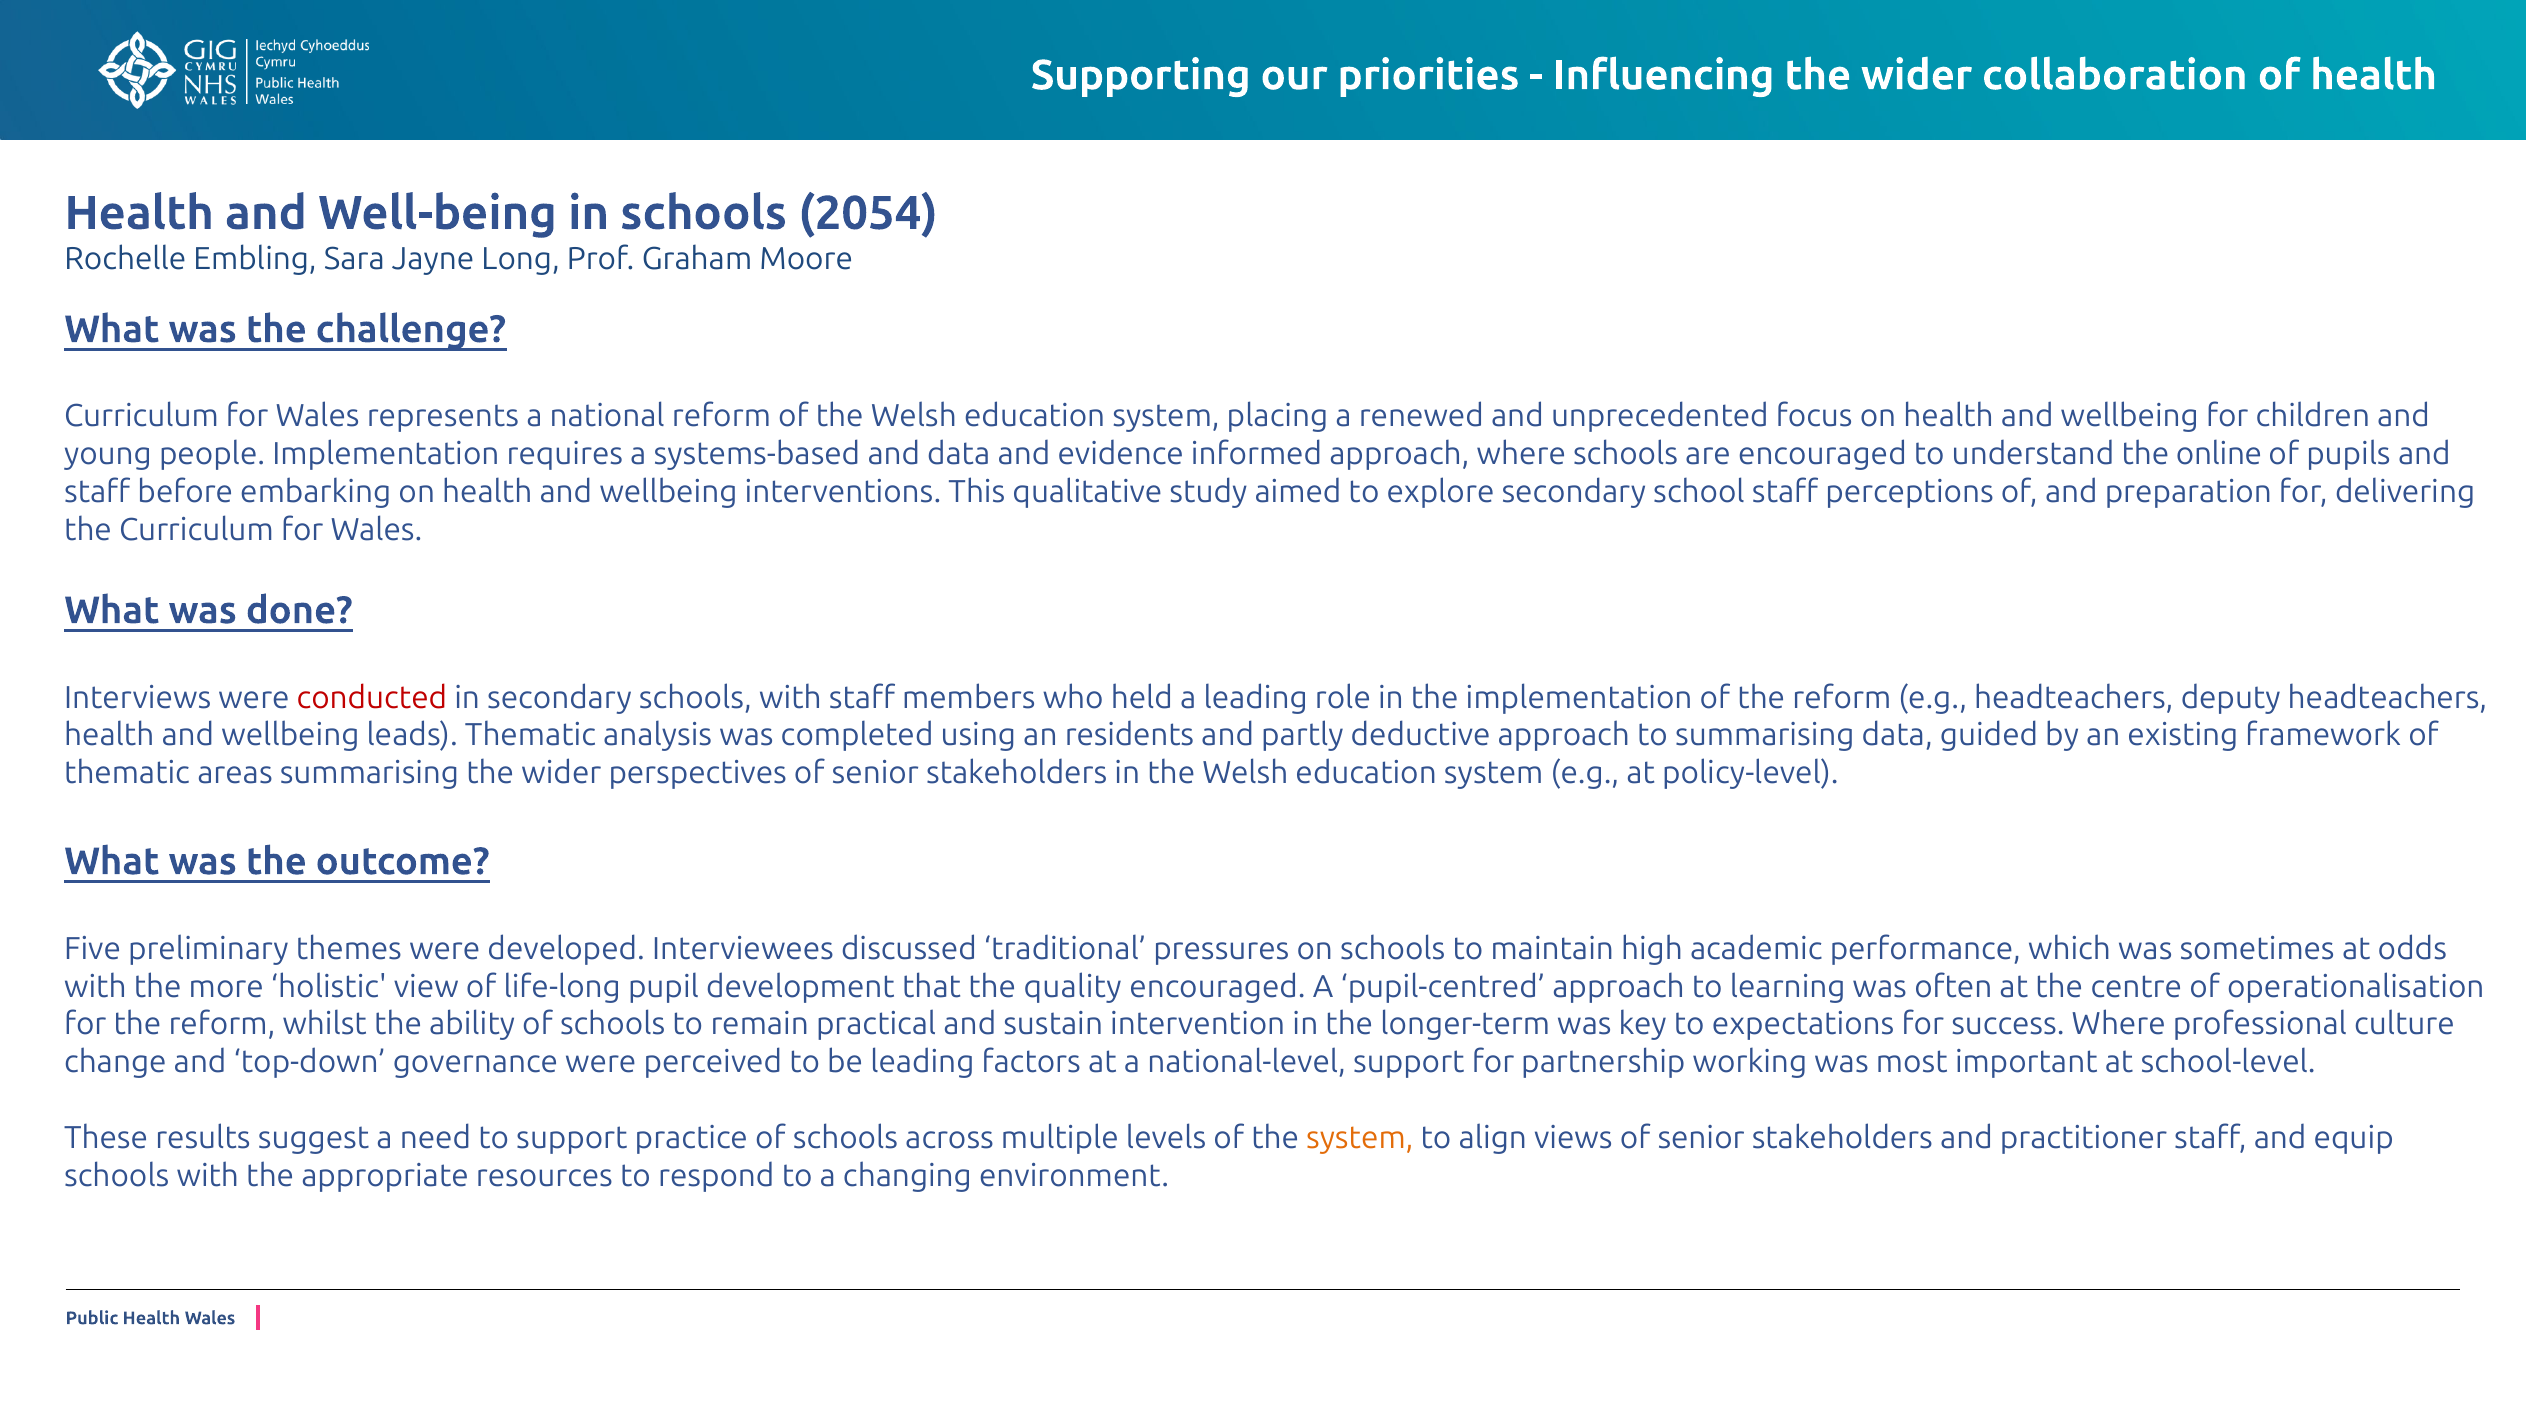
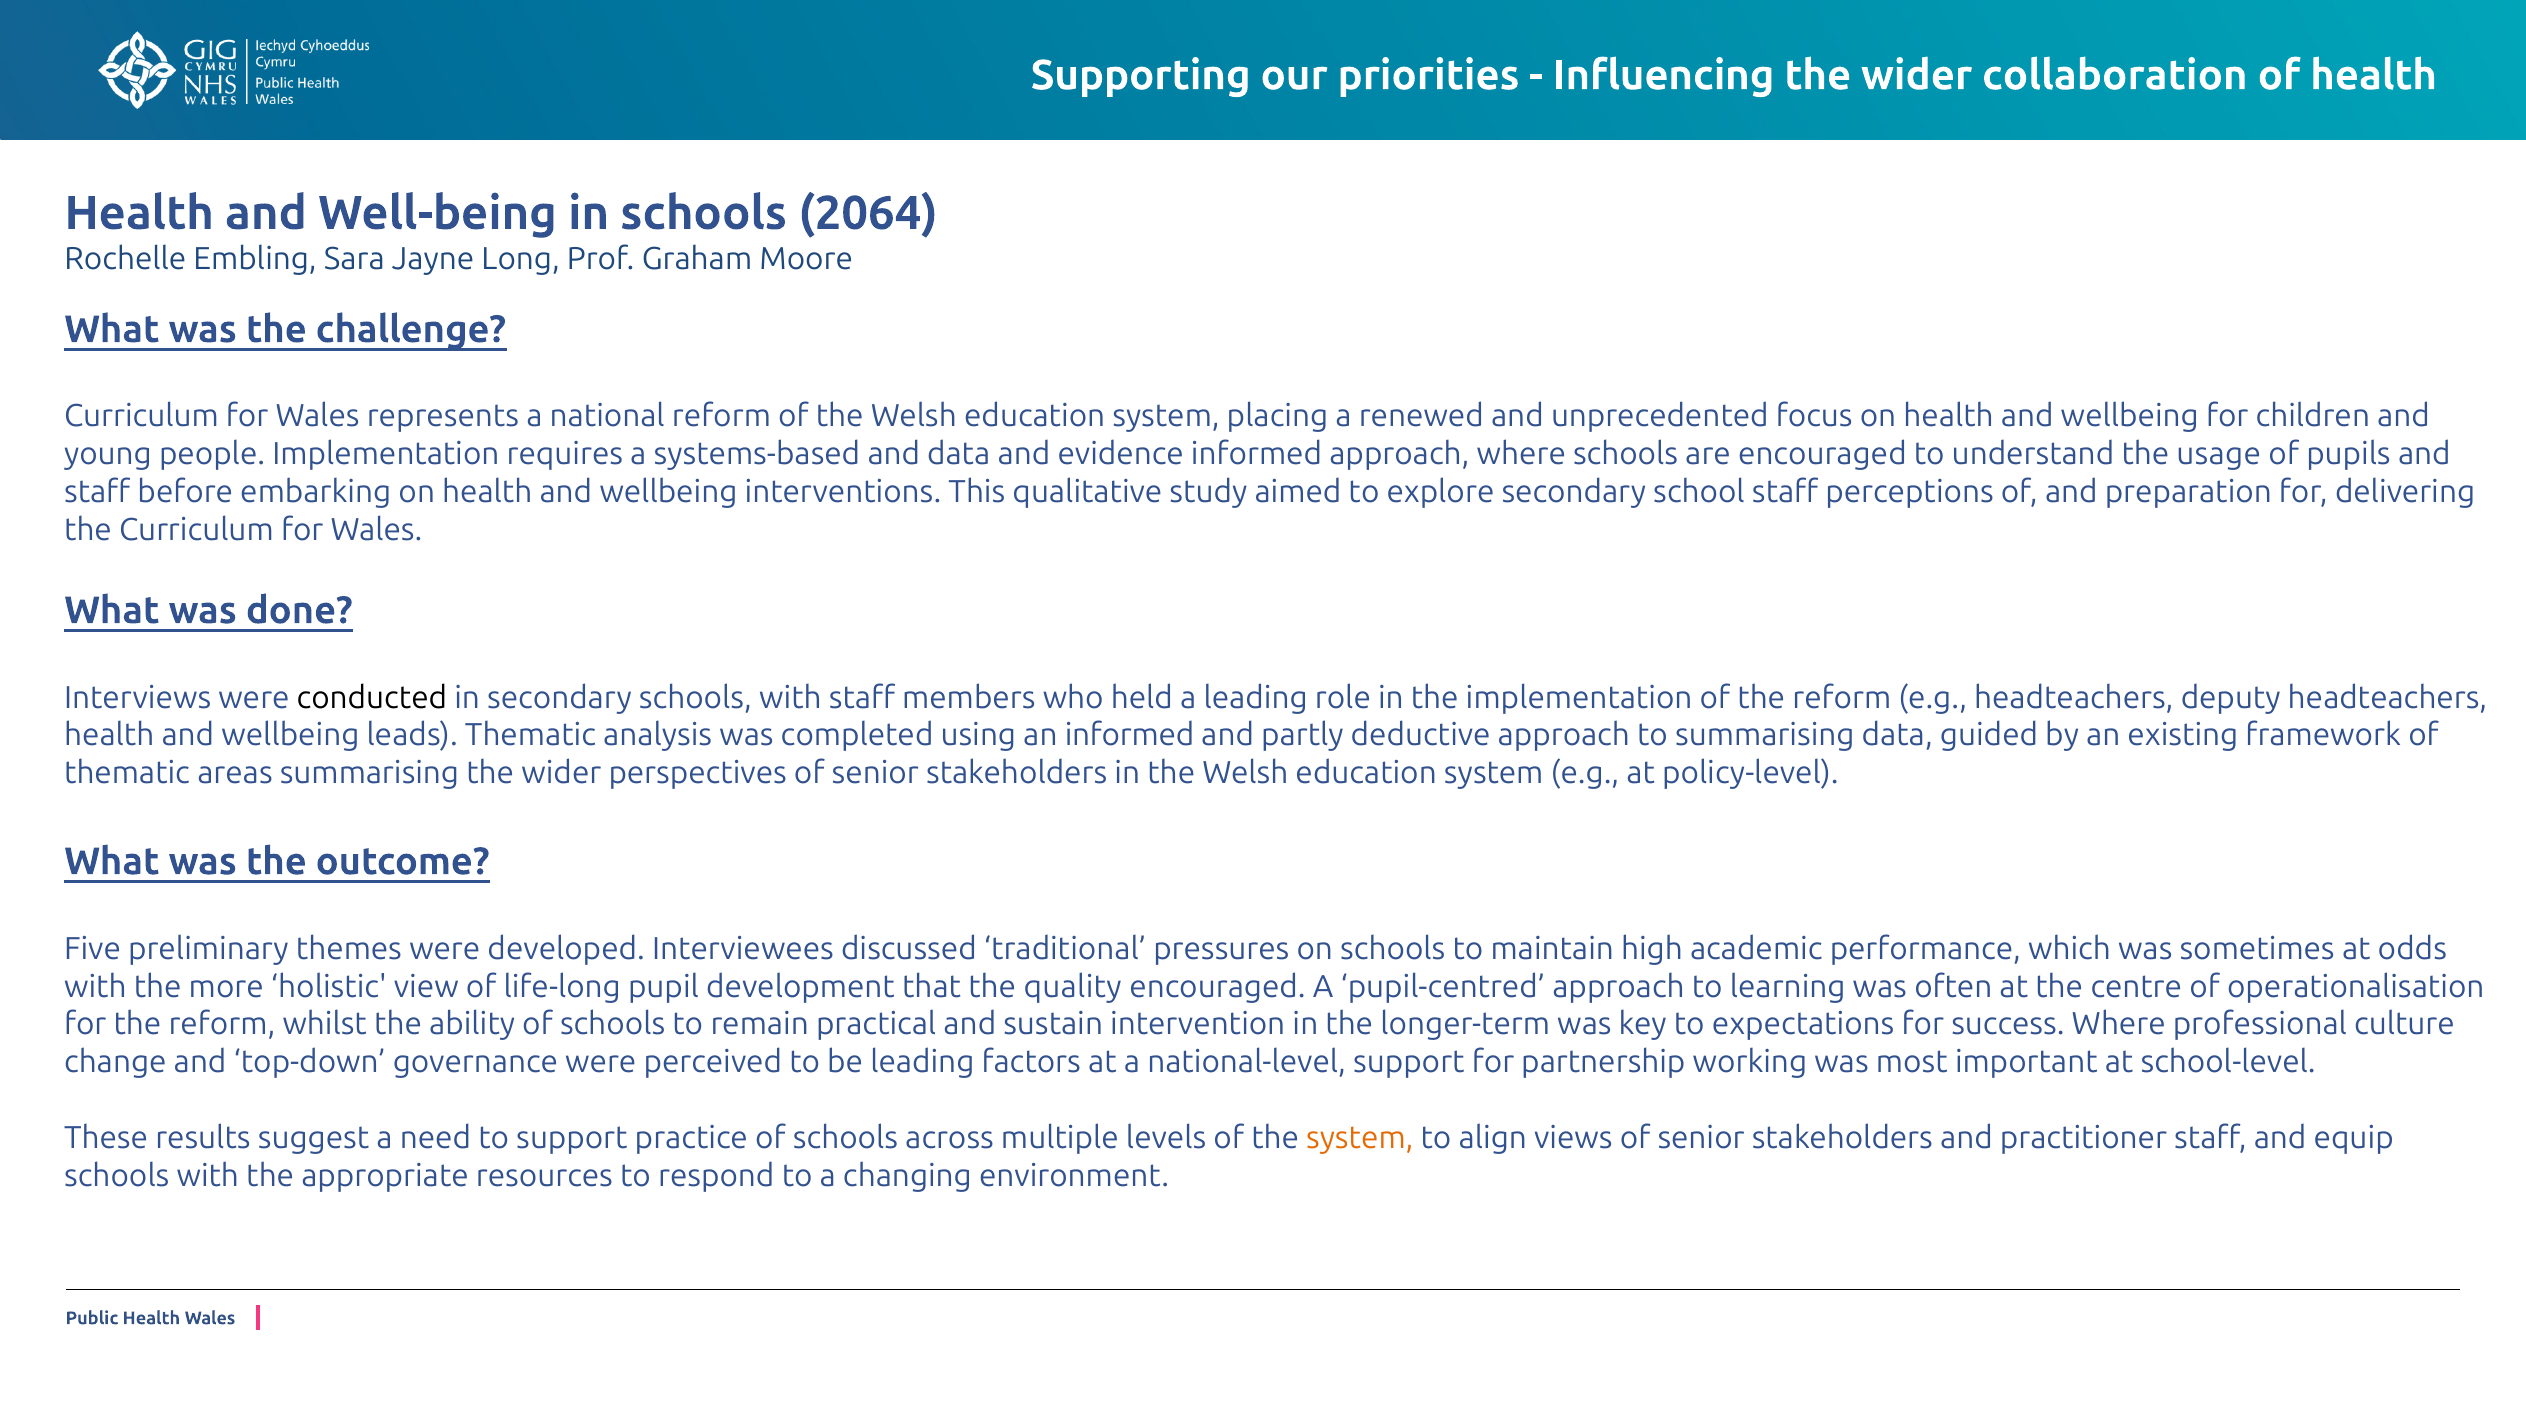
2054: 2054 -> 2064
online: online -> usage
conducted colour: red -> black
an residents: residents -> informed
